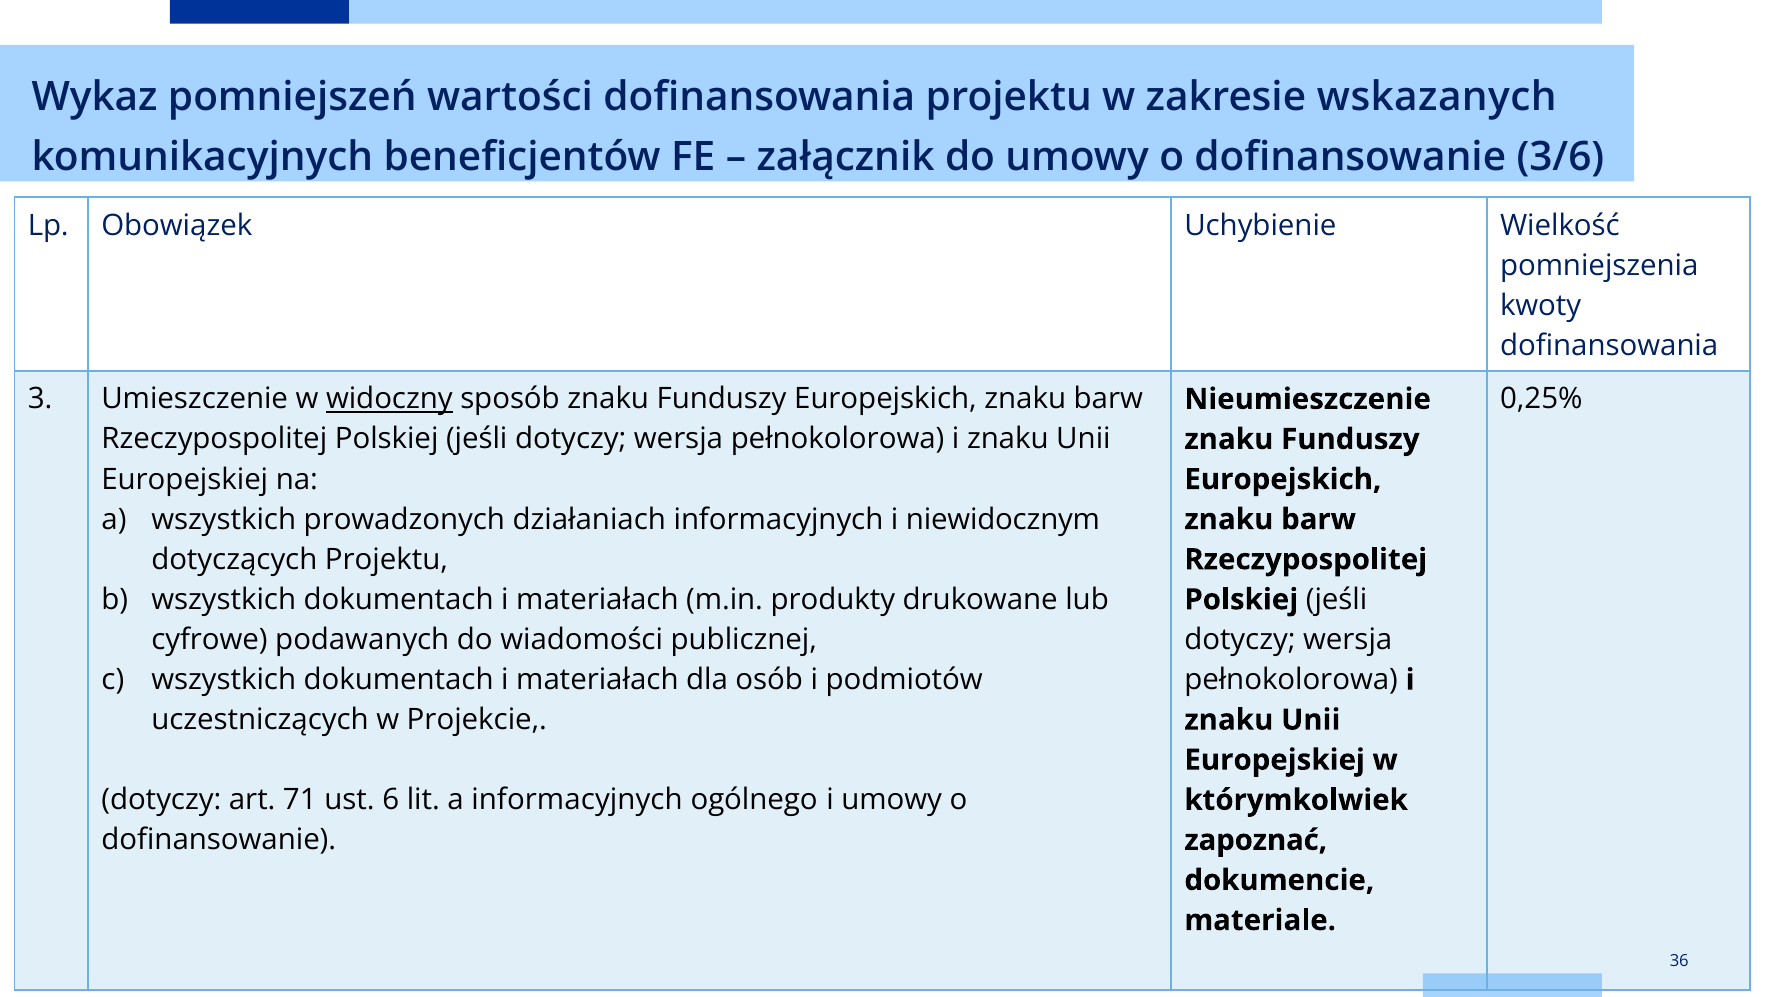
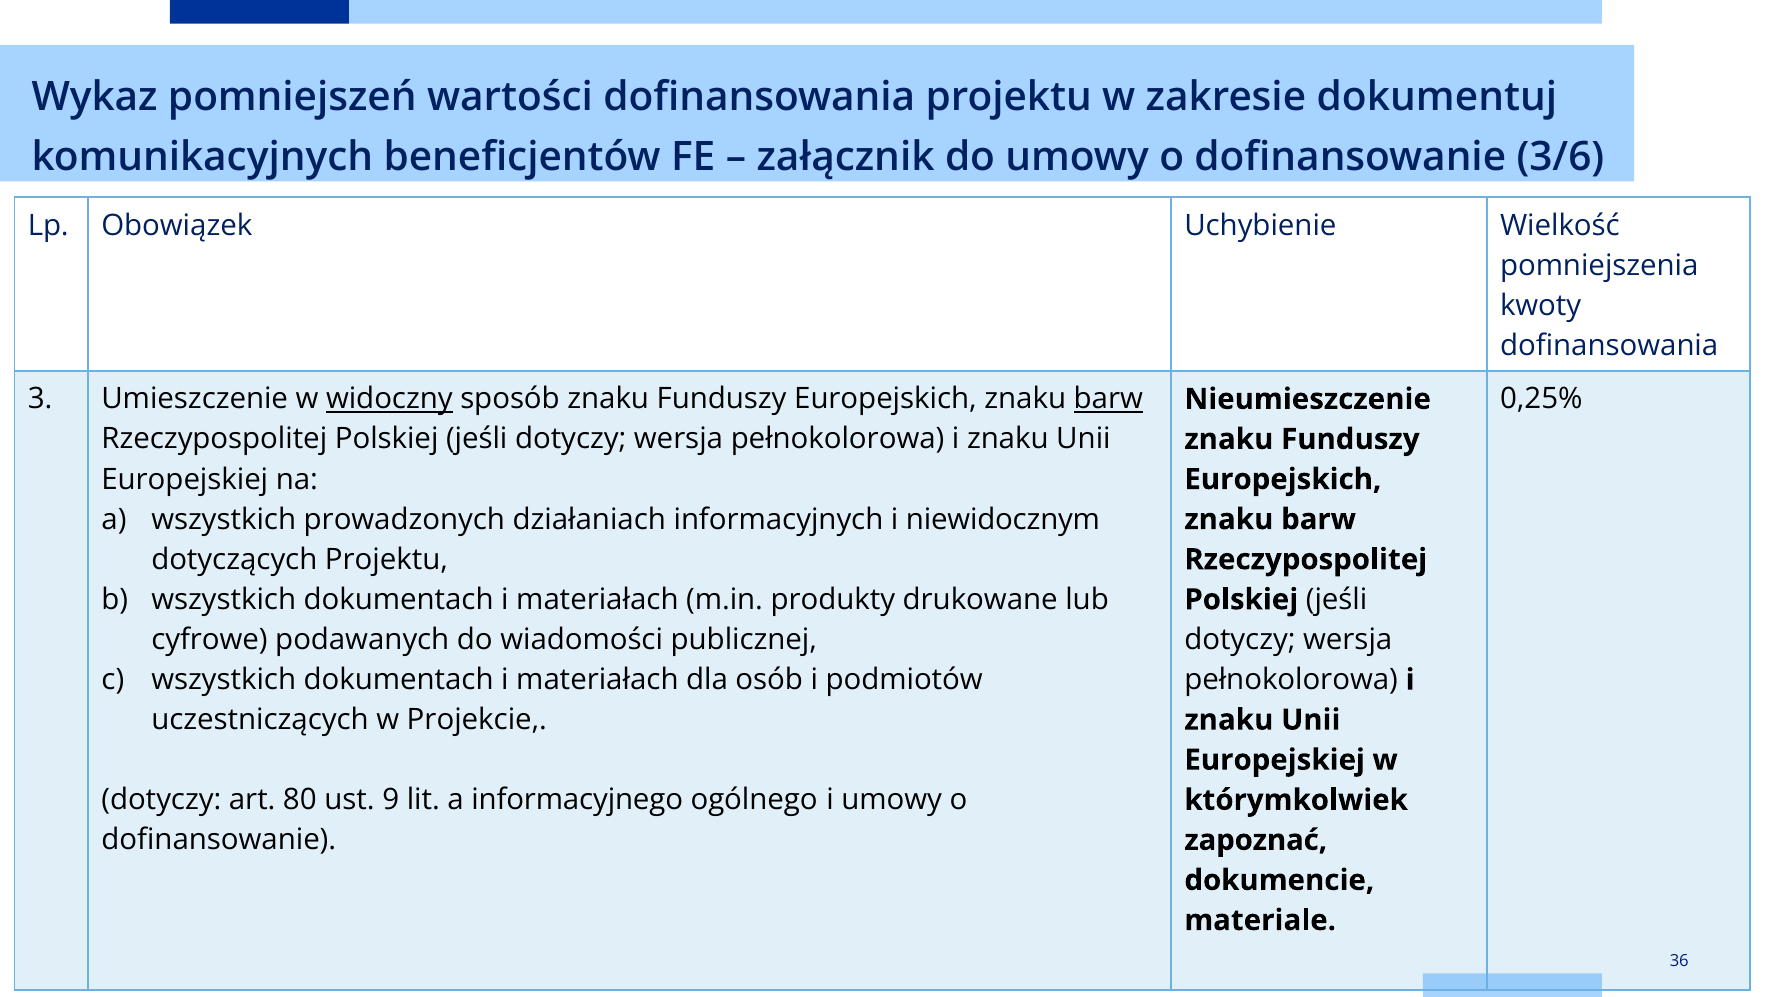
wskazanych: wskazanych -> dokumentuj
barw at (1108, 399) underline: none -> present
71: 71 -> 80
6: 6 -> 9
a informacyjnych: informacyjnych -> informacyjnego
